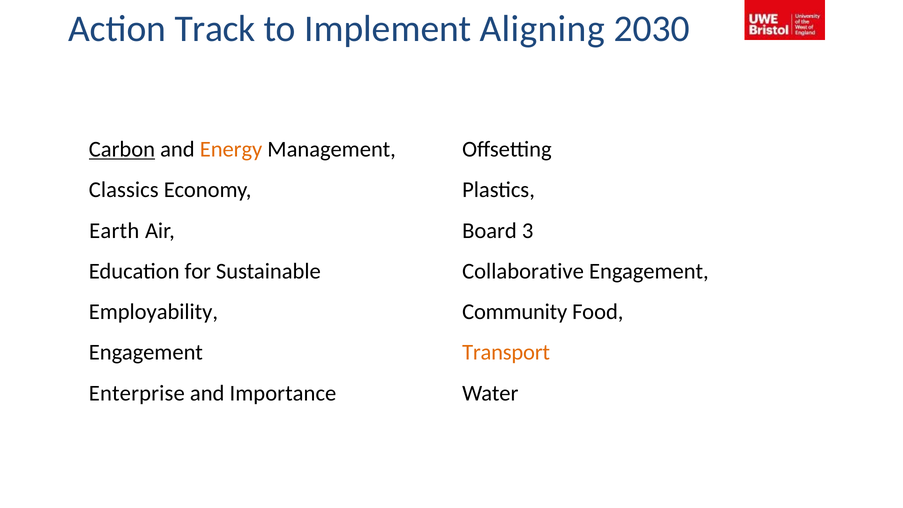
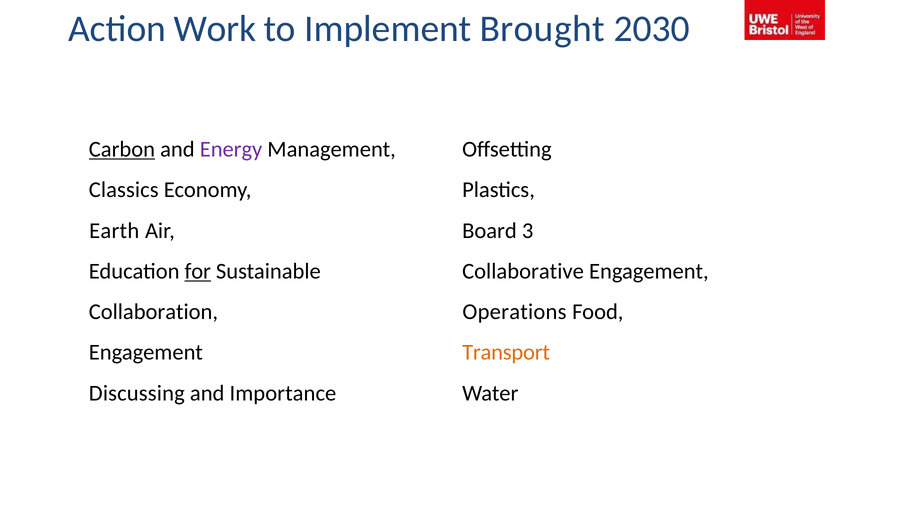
Track: Track -> Work
Aligning: Aligning -> Brought
Energy colour: orange -> purple
for underline: none -> present
Employability: Employability -> Collaboration
Community: Community -> Operations
Enterprise: Enterprise -> Discussing
